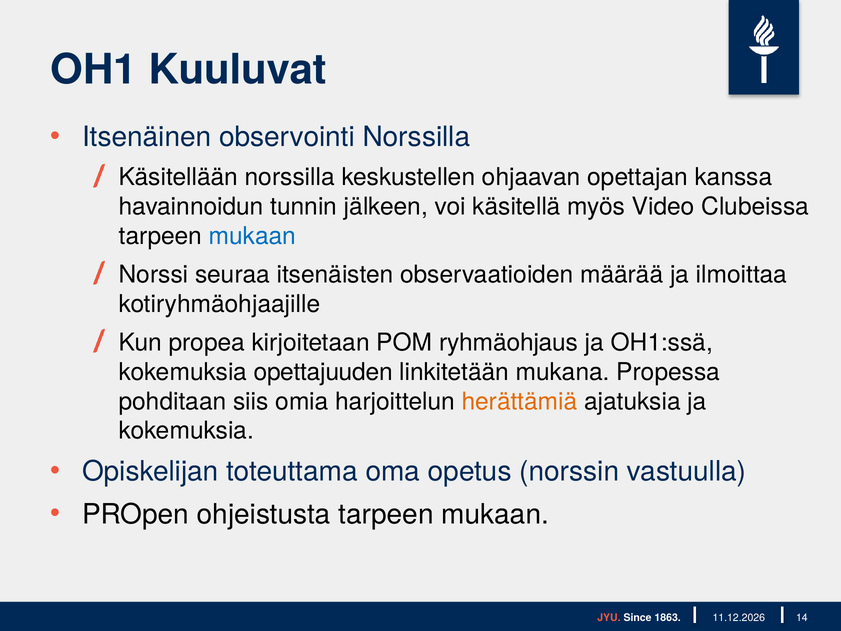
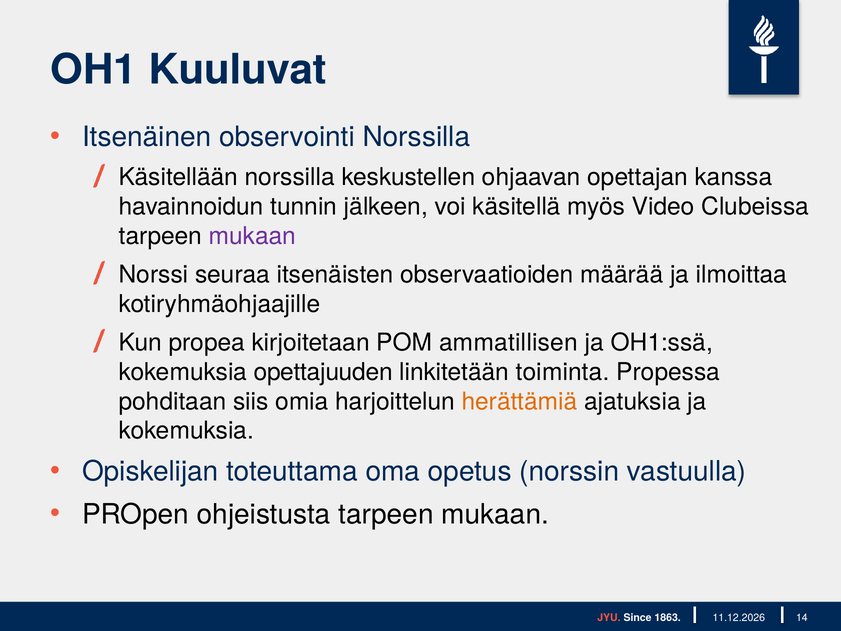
mukaan at (252, 236) colour: blue -> purple
ryhmäohjaus: ryhmäohjaus -> ammatillisen
mukana: mukana -> toiminta
